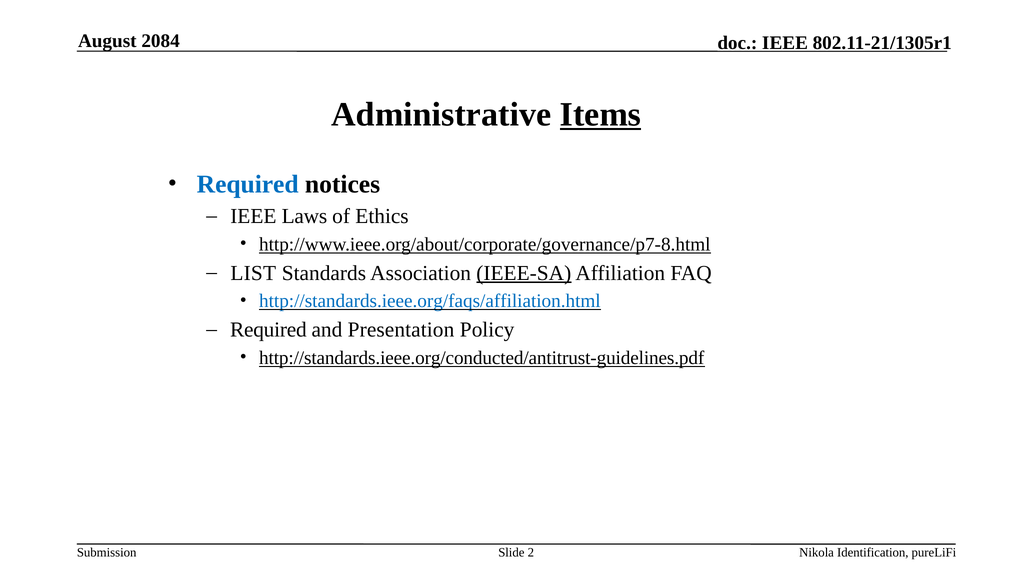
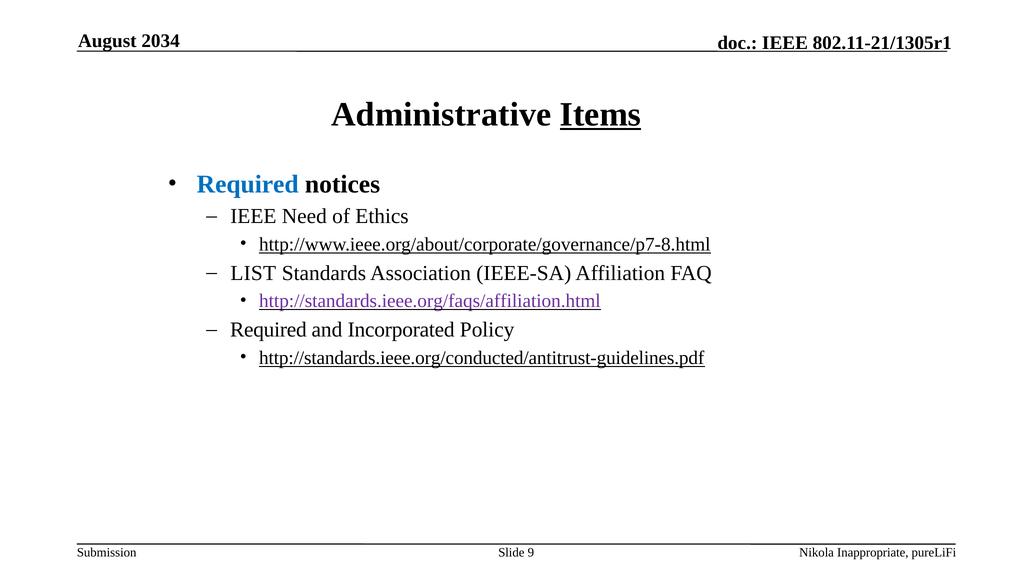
2084: 2084 -> 2034
Laws: Laws -> Need
IEEE-SA underline: present -> none
http://standards.ieee.org/faqs/affiliation.html colour: blue -> purple
Presentation: Presentation -> Incorporated
2: 2 -> 9
Identification: Identification -> Inappropriate
